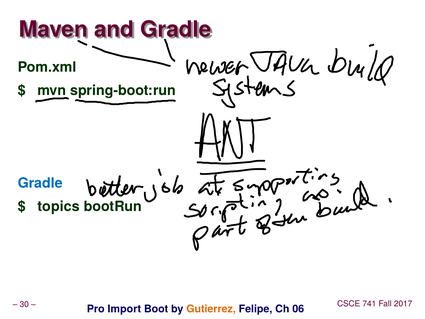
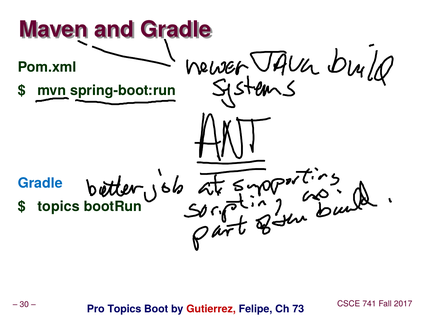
Pro Import: Import -> Topics
Gutierrez colour: orange -> red
06: 06 -> 73
